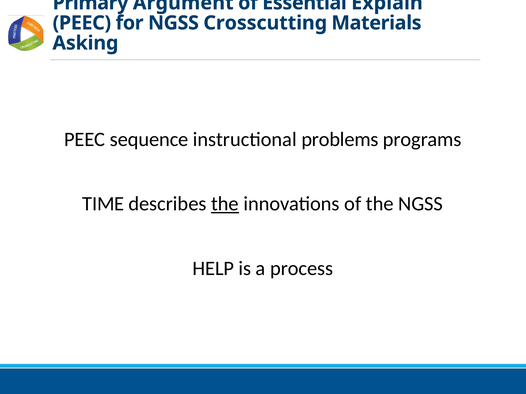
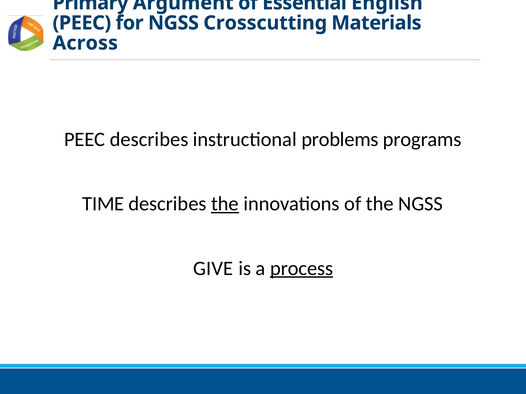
Explain: Explain -> English
Asking: Asking -> Across
PEEC sequence: sequence -> describes
HELP: HELP -> GIVE
process underline: none -> present
